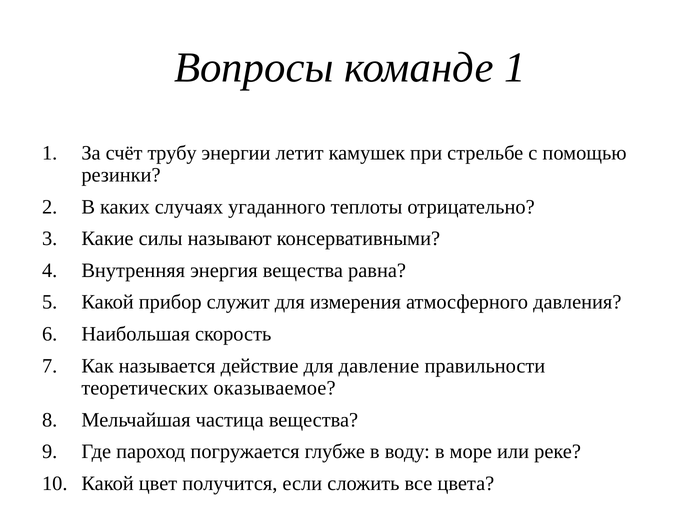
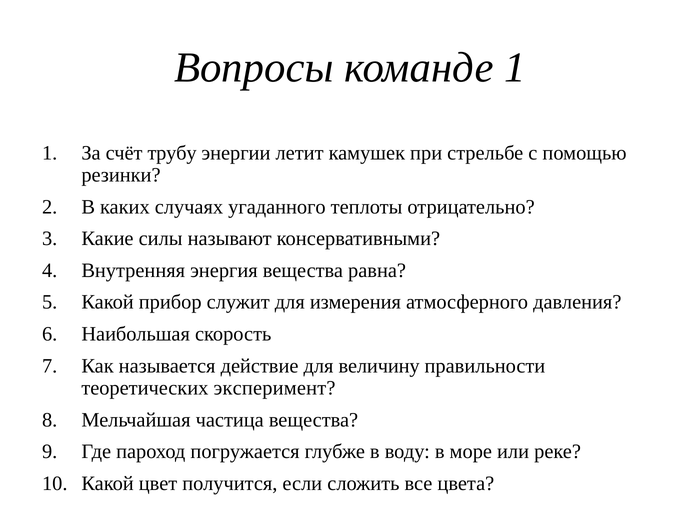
давление: давление -> величину
оказываемое: оказываемое -> эксперимент
